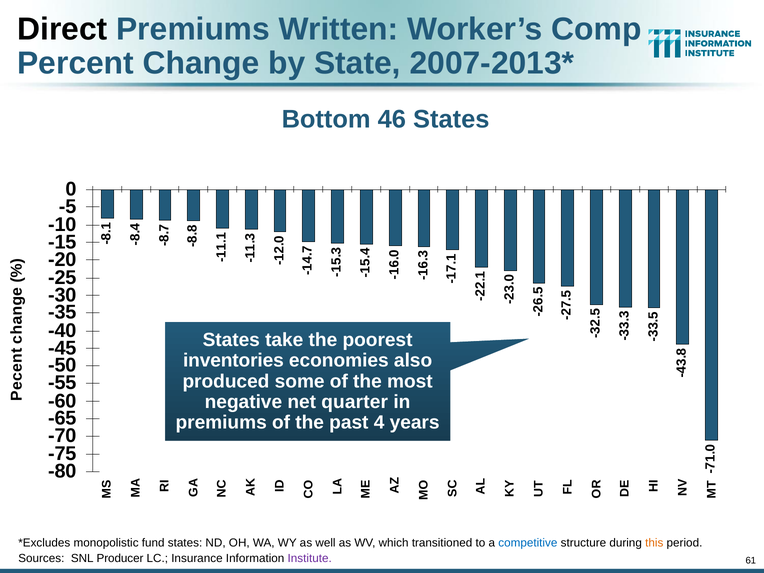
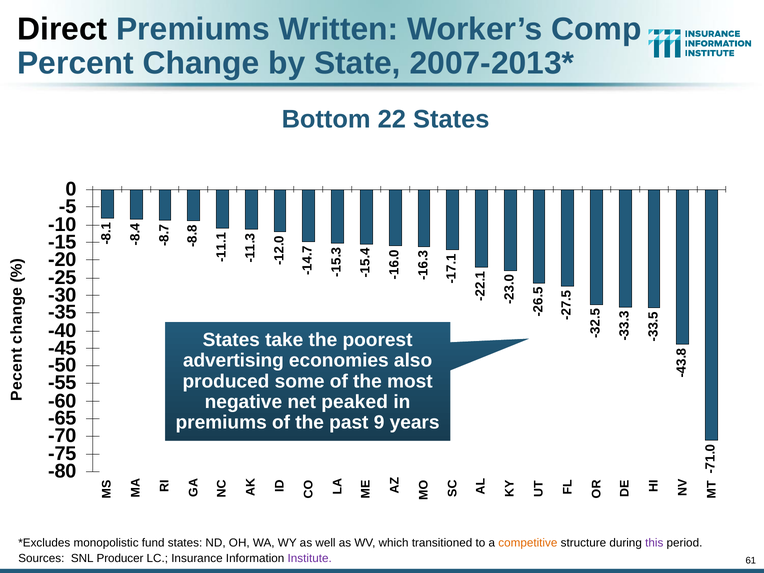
46: 46 -> 22
inventories: inventories -> advertising
quarter: quarter -> peaked
past 4: 4 -> 9
competitive colour: blue -> orange
this colour: orange -> purple
